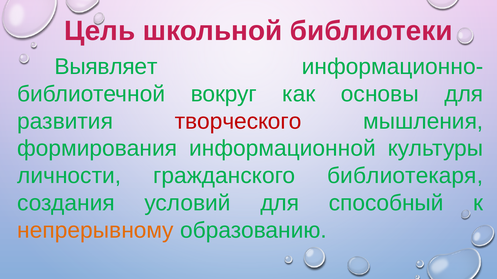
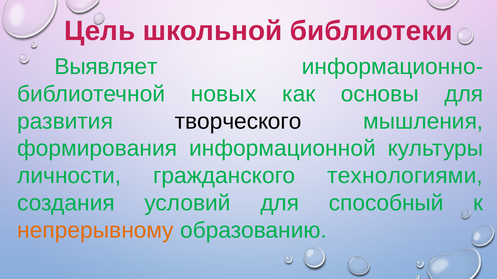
вокруг: вокруг -> новых
творческого colour: red -> black
библиотекаря: библиотекаря -> технологиями
